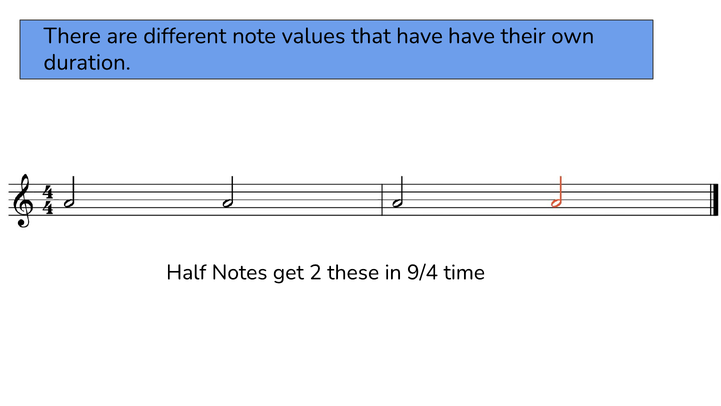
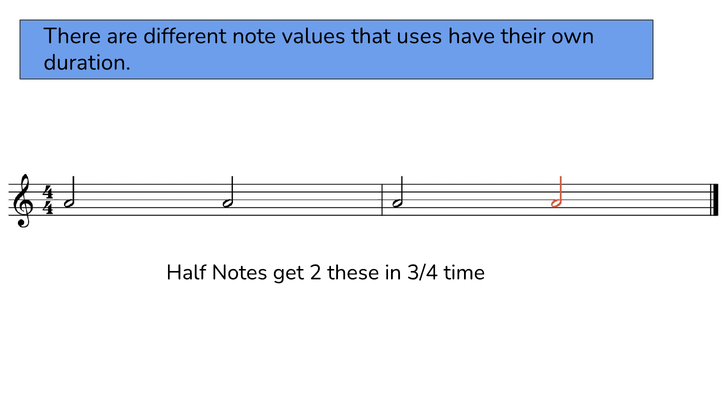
that have: have -> uses
9/4: 9/4 -> 3/4
